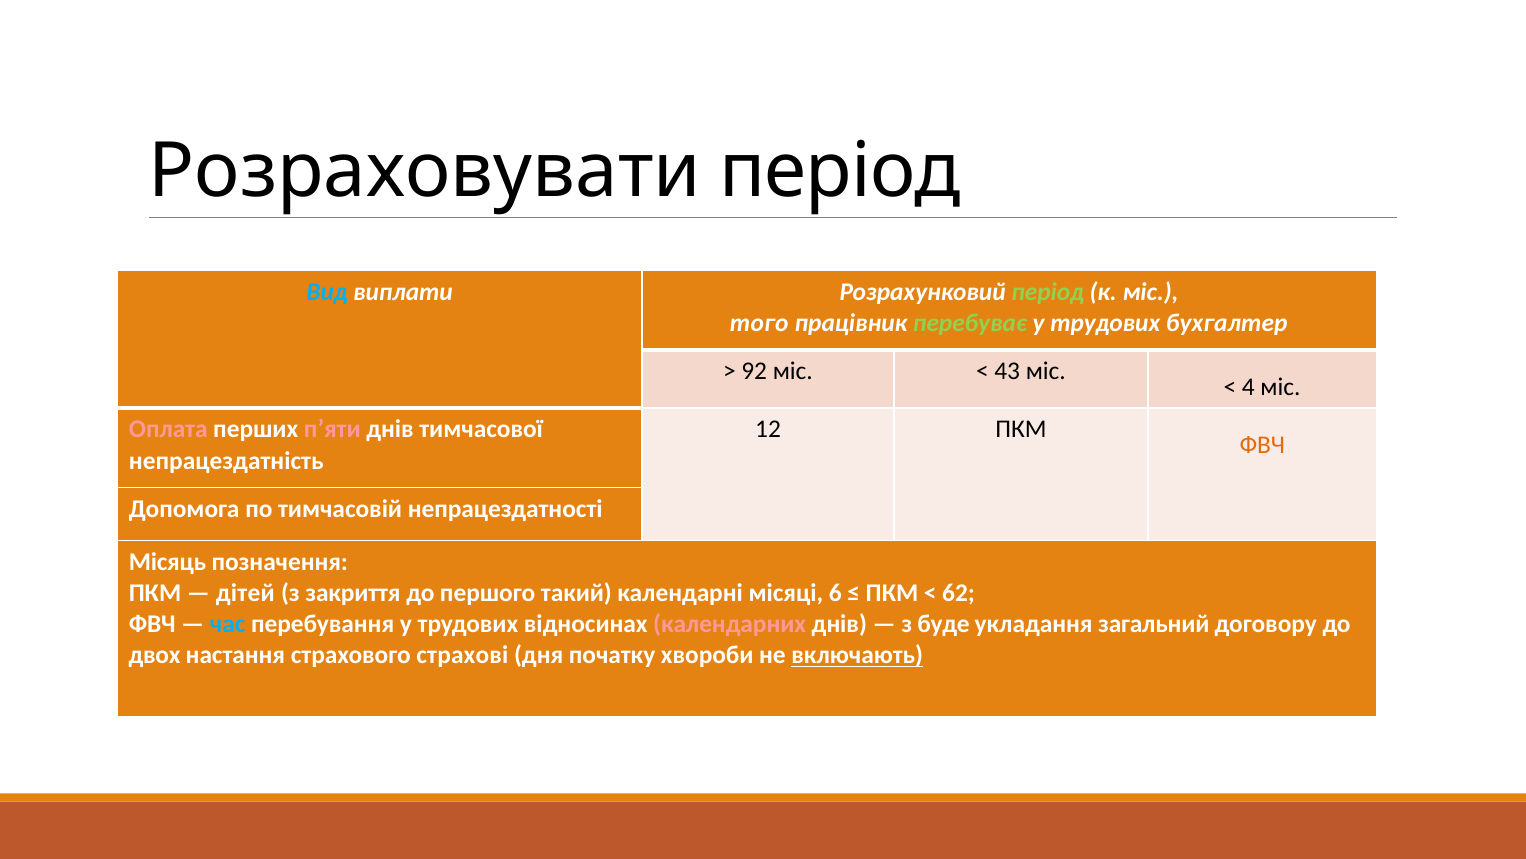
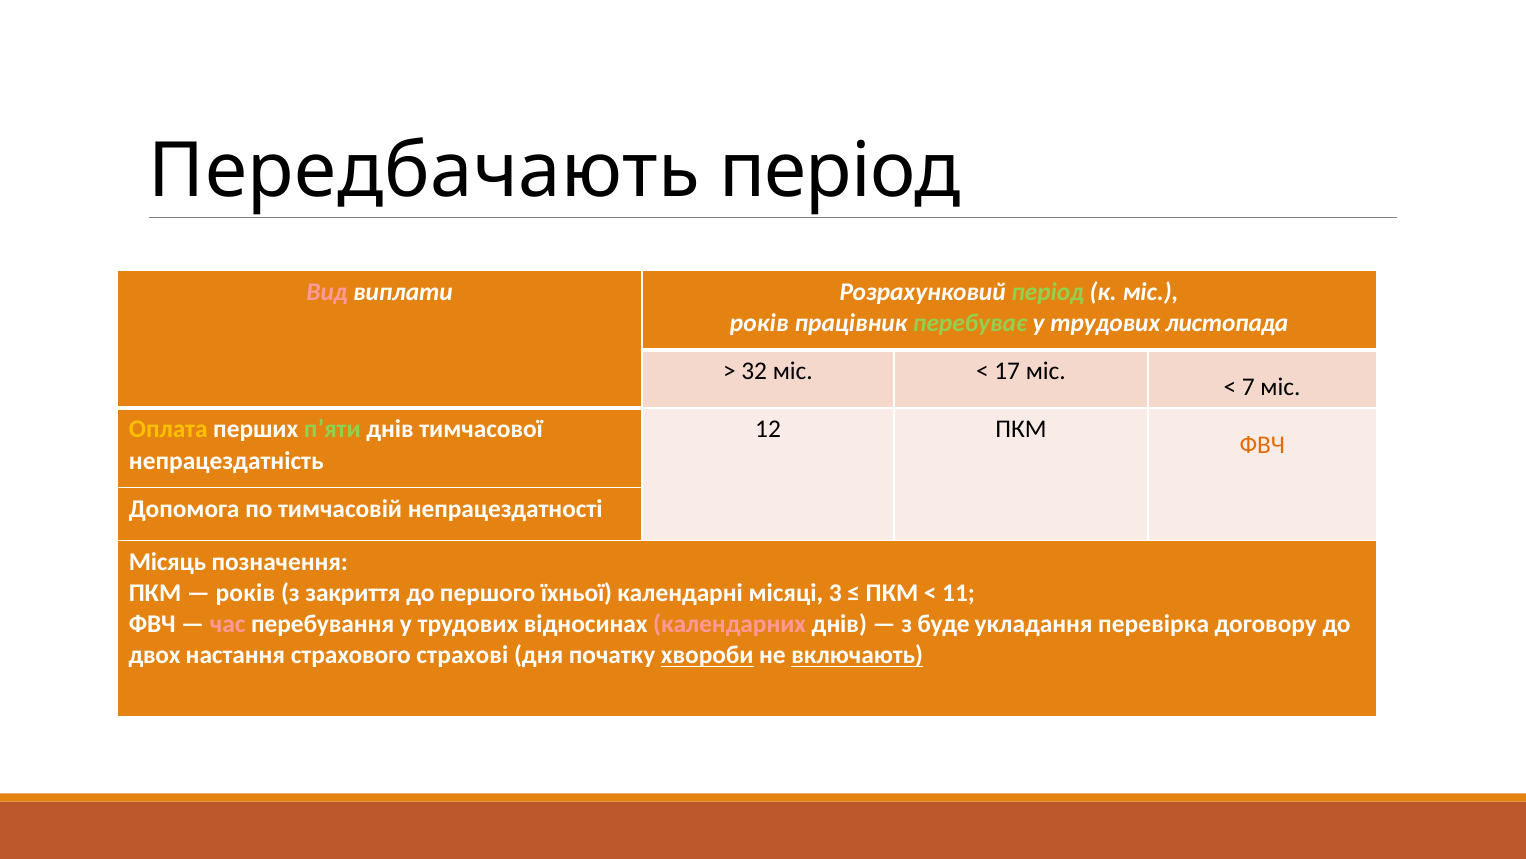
Розраховувати: Розраховувати -> Передбачають
Вид colour: light blue -> pink
того at (759, 323): того -> років
бухгалтер: бухгалтер -> листопада
92: 92 -> 32
43: 43 -> 17
4: 4 -> 7
Оплата colour: pink -> yellow
п’яти colour: pink -> light green
дітей at (245, 593): дітей -> років
такий: такий -> їхньої
6: 6 -> 3
62: 62 -> 11
час colour: light blue -> pink
загальний: загальний -> перевірка
хвороби underline: none -> present
